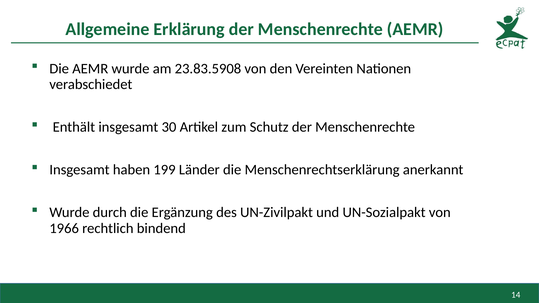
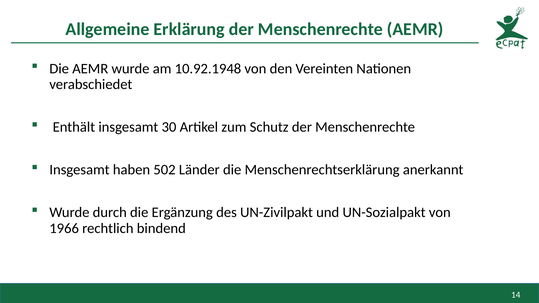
23.83.5908: 23.83.5908 -> 10.92.1948
199: 199 -> 502
